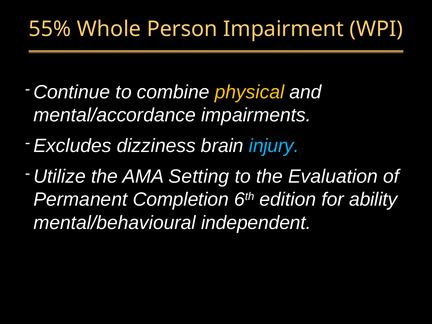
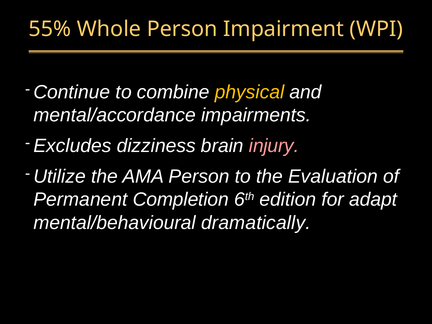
injury colour: light blue -> pink
AMA Setting: Setting -> Person
ability: ability -> adapt
independent: independent -> dramatically
